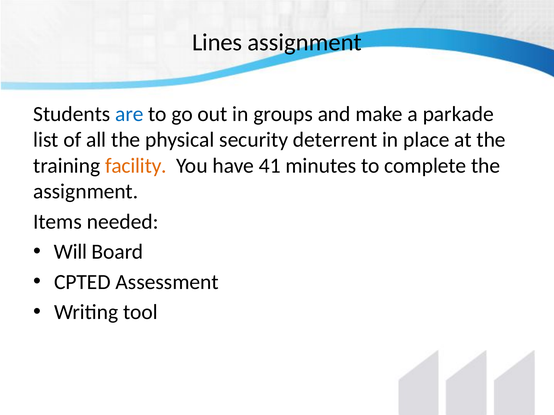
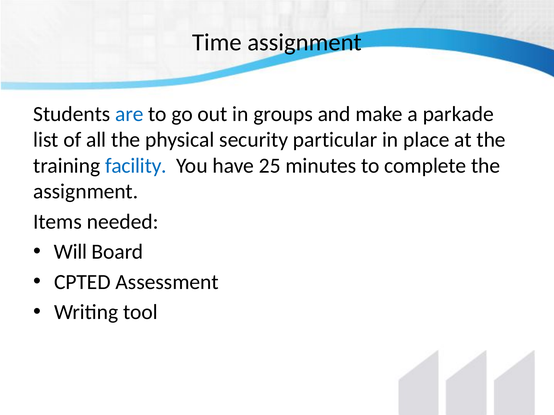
Lines: Lines -> Time
deterrent: deterrent -> particular
facility colour: orange -> blue
41: 41 -> 25
